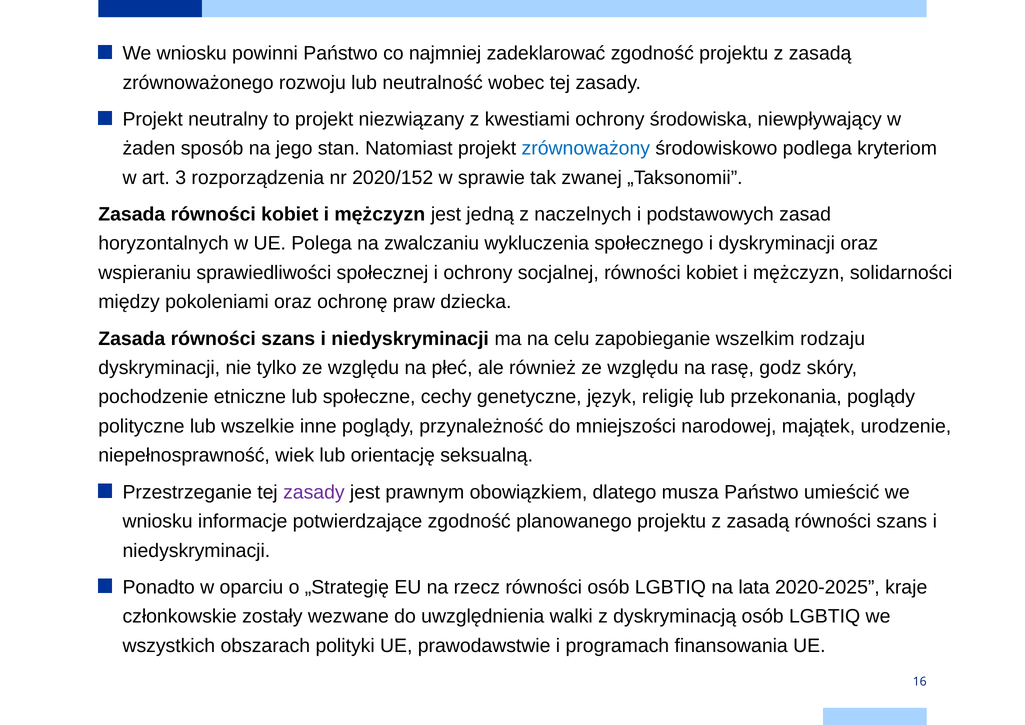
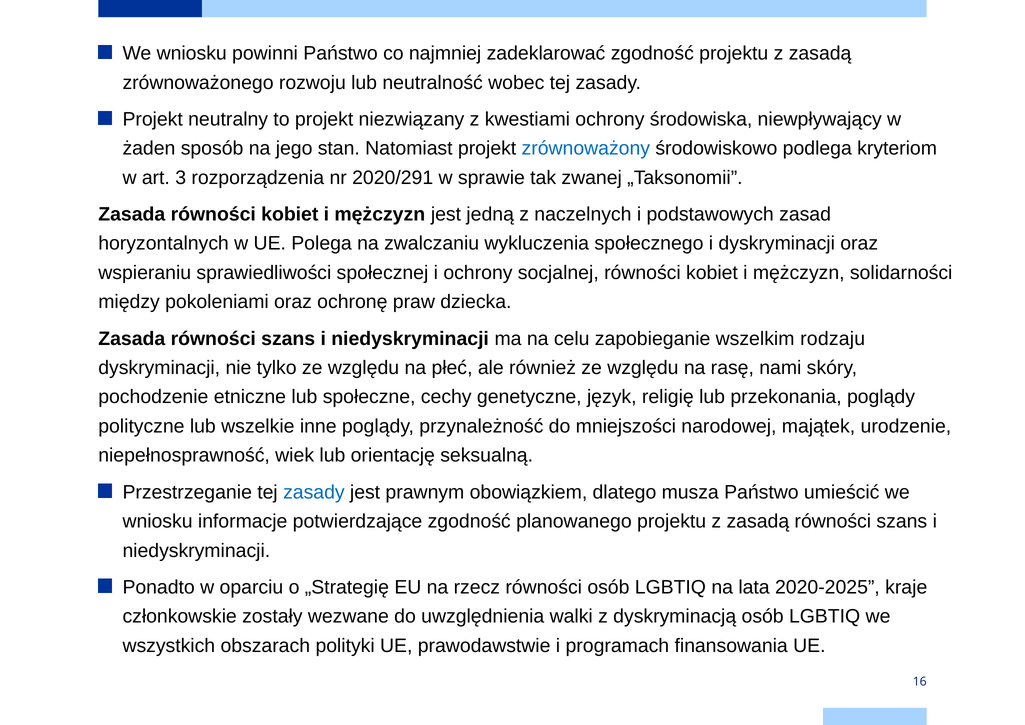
2020/152: 2020/152 -> 2020/291
godz: godz -> nami
zasady at (314, 492) colour: purple -> blue
